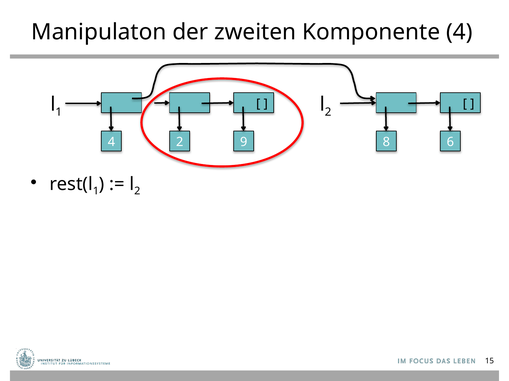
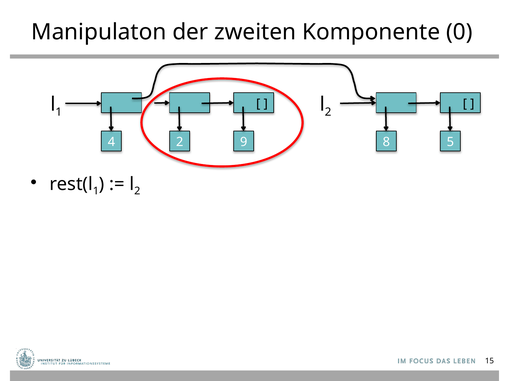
Komponente 4: 4 -> 0
6: 6 -> 5
